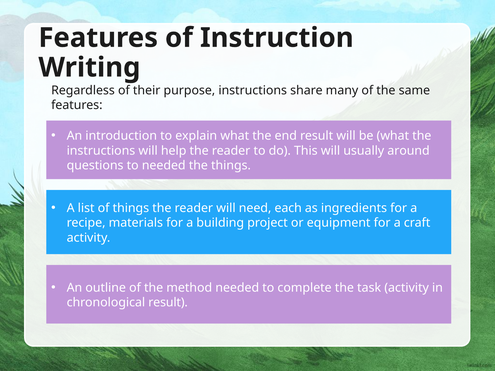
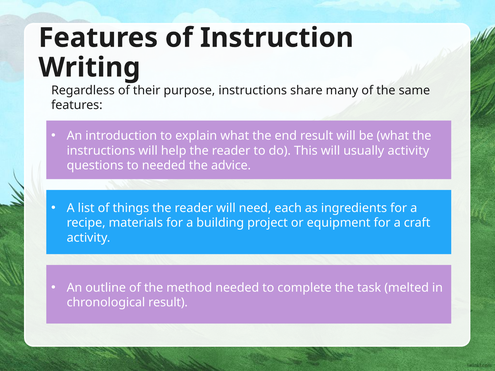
usually around: around -> activity
the things: things -> advice
task activity: activity -> melted
